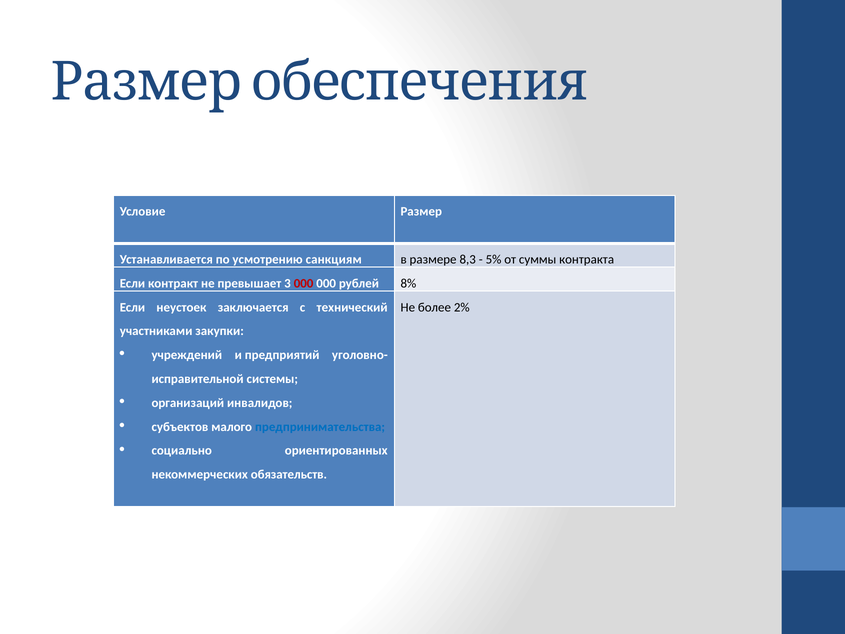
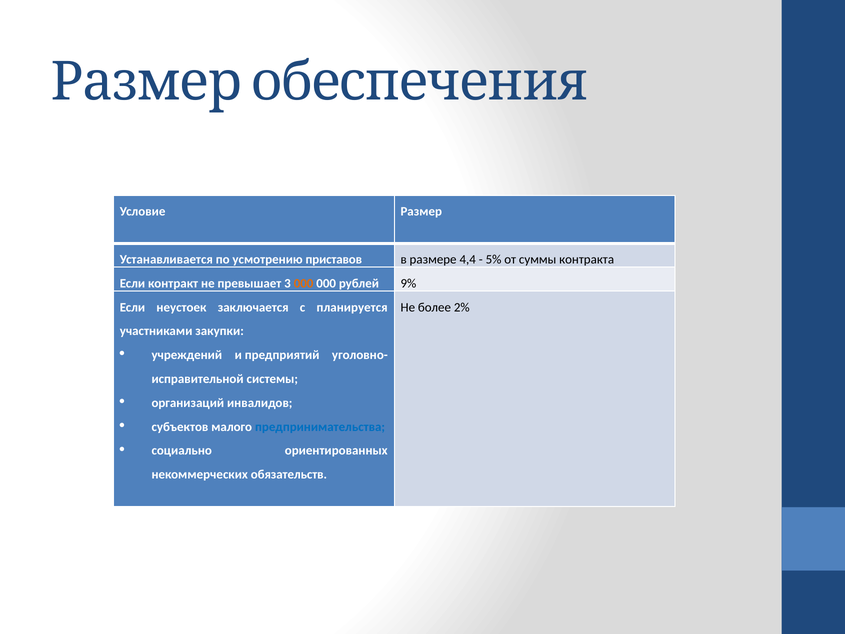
санкциям: санкциям -> приставов
8,3: 8,3 -> 4,4
000 at (304, 283) colour: red -> orange
8%: 8% -> 9%
технический: технический -> планируется
